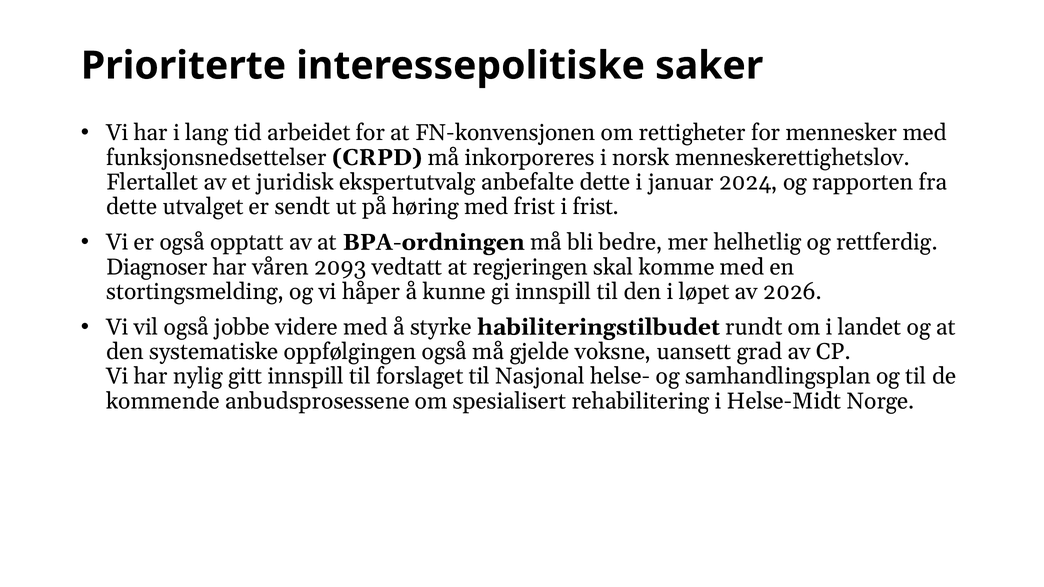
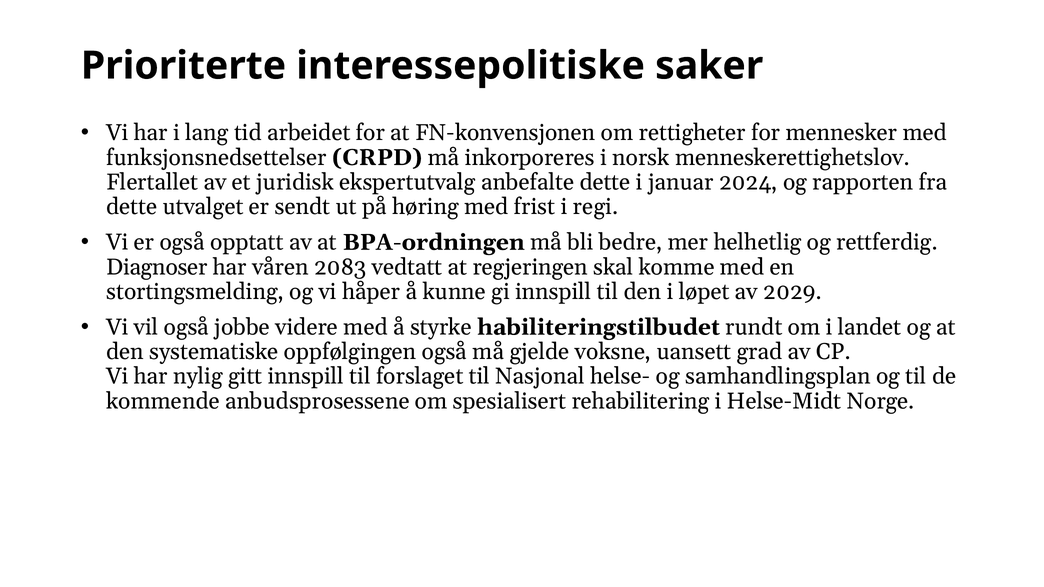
i frist: frist -> regi
2093: 2093 -> 2083
2026: 2026 -> 2029
